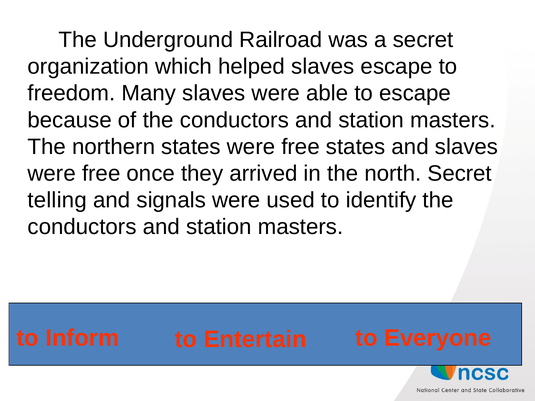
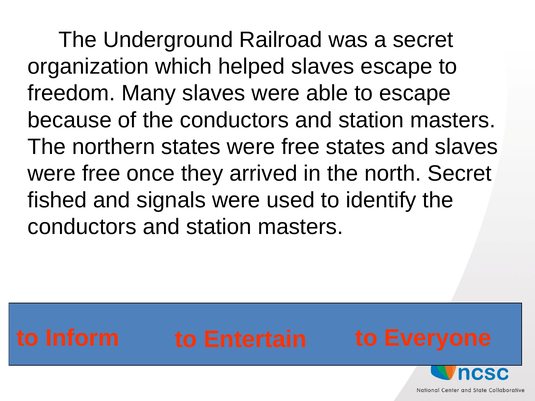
telling: telling -> fished
